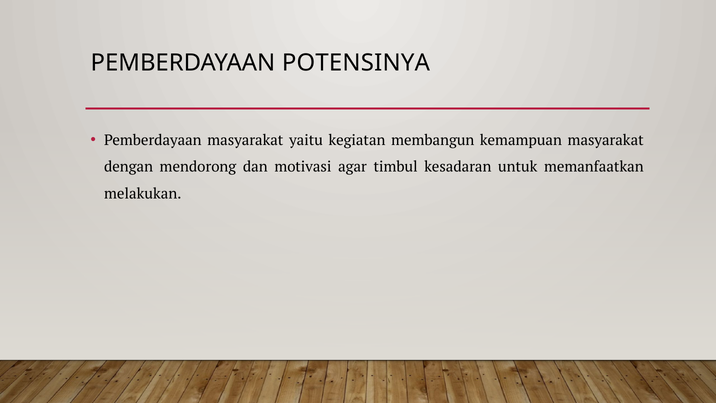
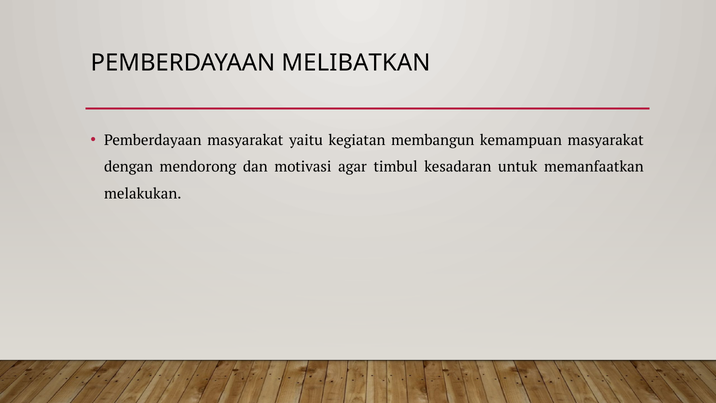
POTENSINYA: POTENSINYA -> MELIBATKAN
